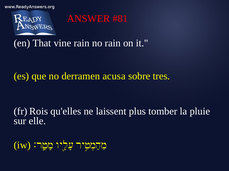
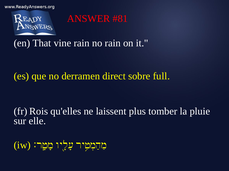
acusa: acusa -> direct
tres: tres -> full
